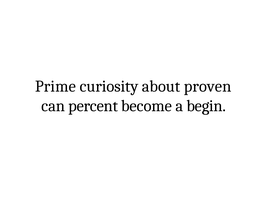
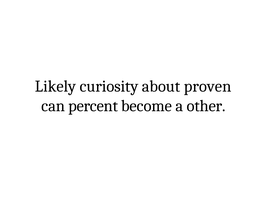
Prime: Prime -> Likely
begin: begin -> other
